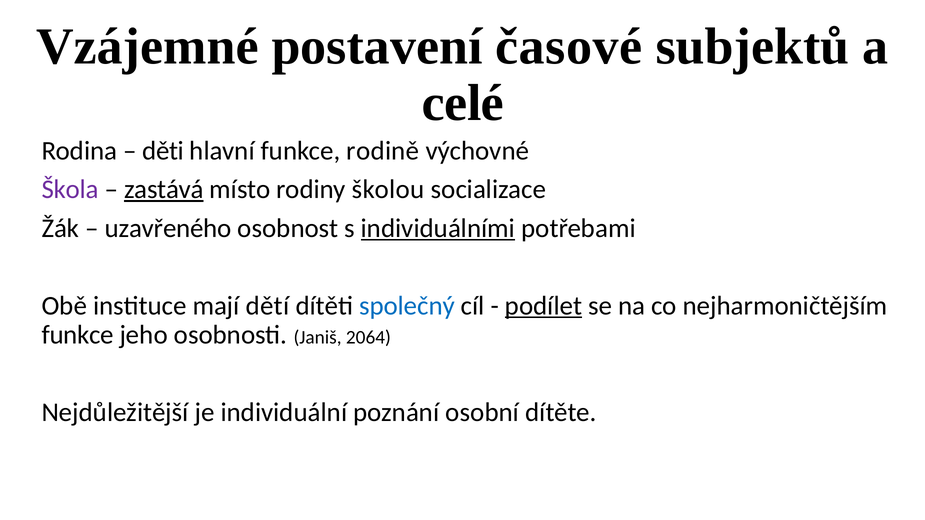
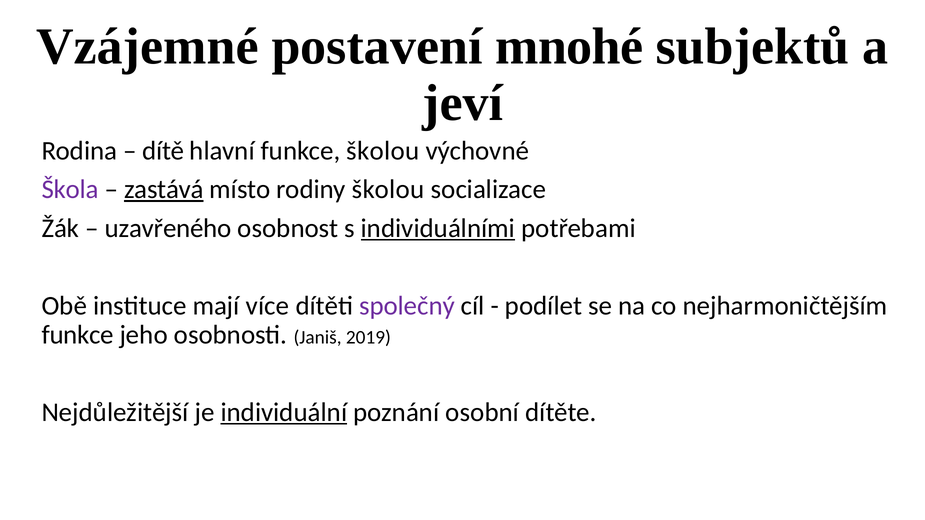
časové: časové -> mnohé
celé: celé -> jeví
děti: děti -> dítě
funkce rodině: rodině -> školou
dětí: dětí -> více
společný colour: blue -> purple
podílet underline: present -> none
2064: 2064 -> 2019
individuální underline: none -> present
